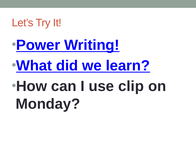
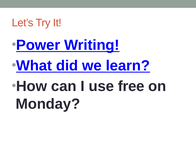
clip: clip -> free
